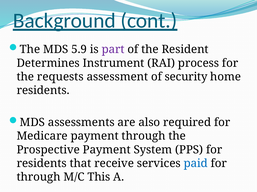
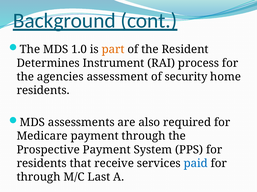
5.9: 5.9 -> 1.0
part colour: purple -> orange
requests: requests -> agencies
This: This -> Last
